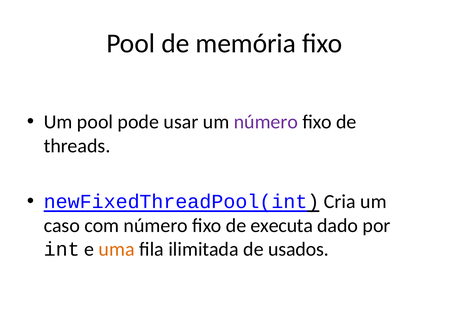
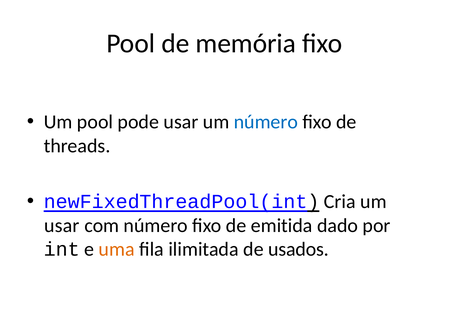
número at (266, 122) colour: purple -> blue
caso at (62, 226): caso -> usar
executa: executa -> emitida
